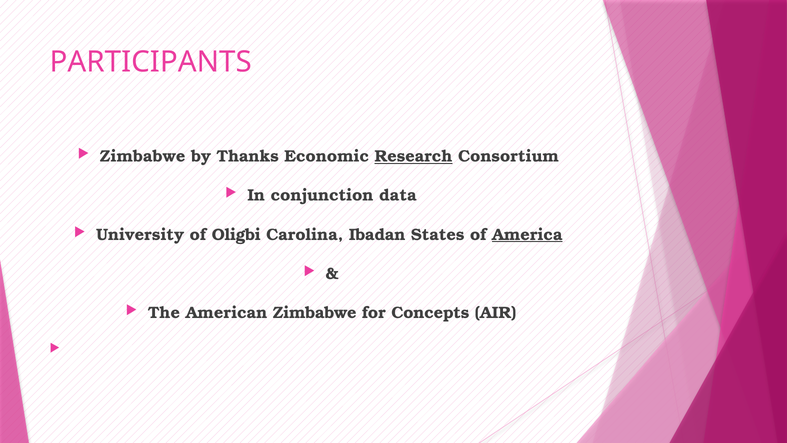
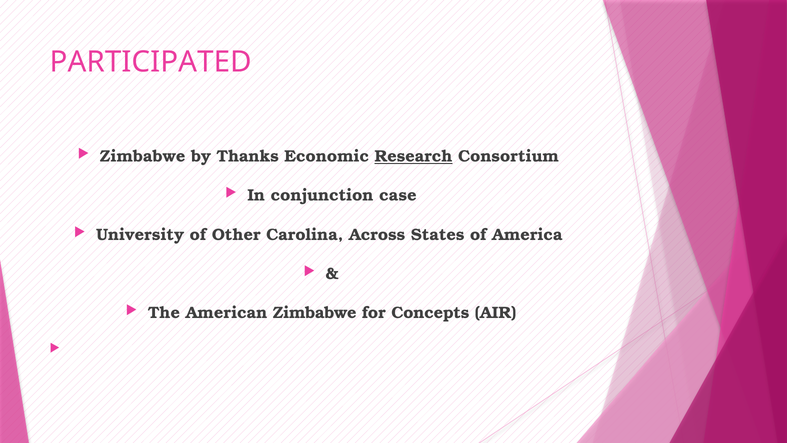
PARTICIPANTS: PARTICIPANTS -> PARTICIPATED
data: data -> case
Oligbi: Oligbi -> Other
Ibadan: Ibadan -> Across
America underline: present -> none
